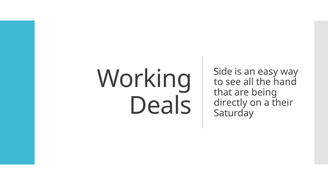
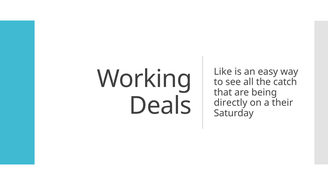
Side: Side -> Like
hand: hand -> catch
